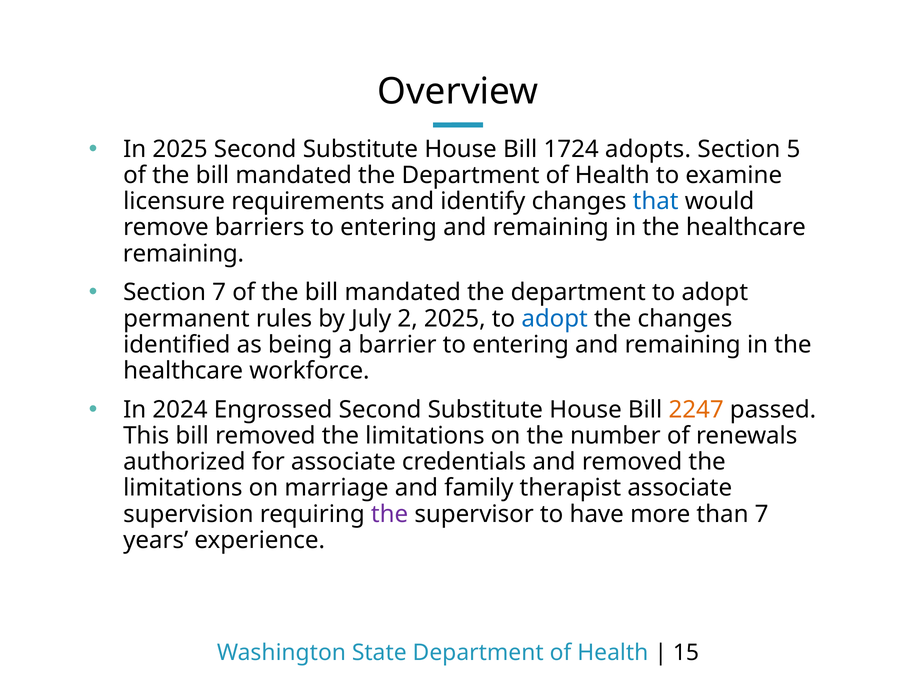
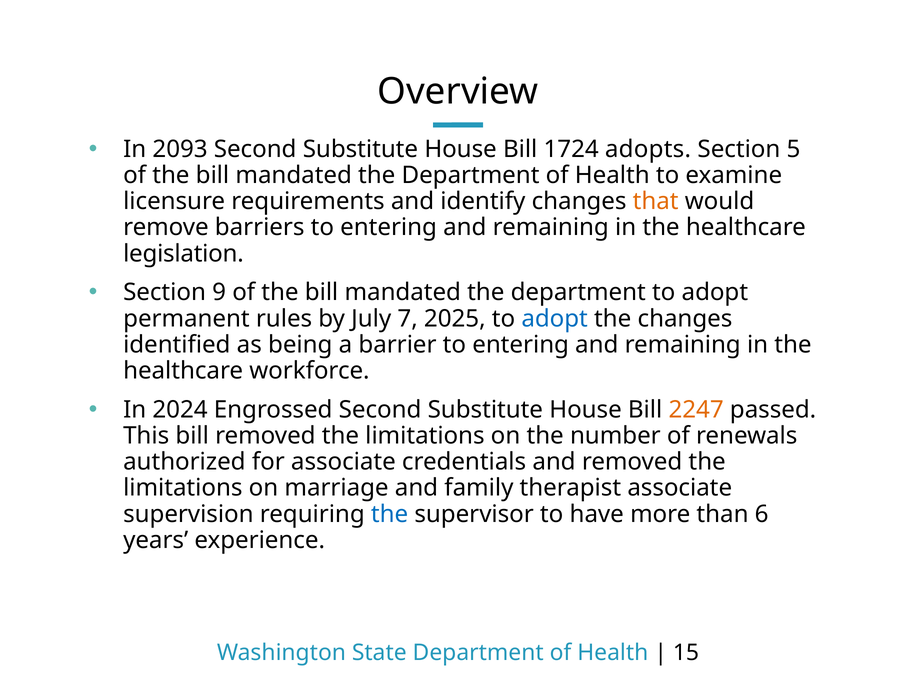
In 2025: 2025 -> 2093
that colour: blue -> orange
remaining at (183, 254): remaining -> legislation
Section 7: 7 -> 9
2: 2 -> 7
the at (390, 514) colour: purple -> blue
than 7: 7 -> 6
